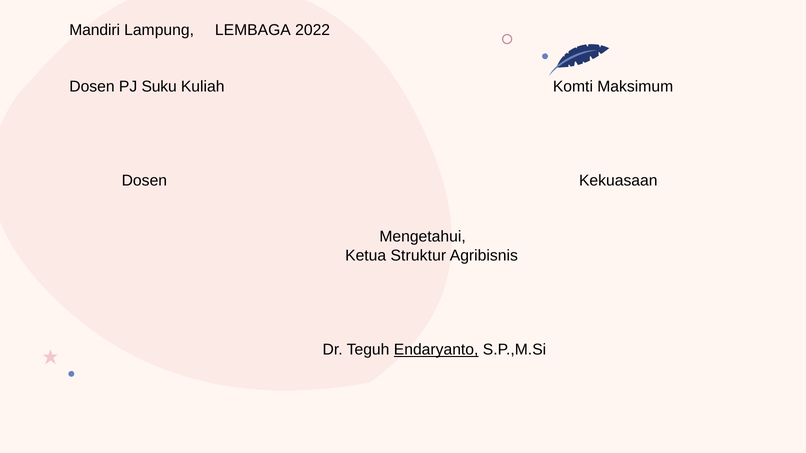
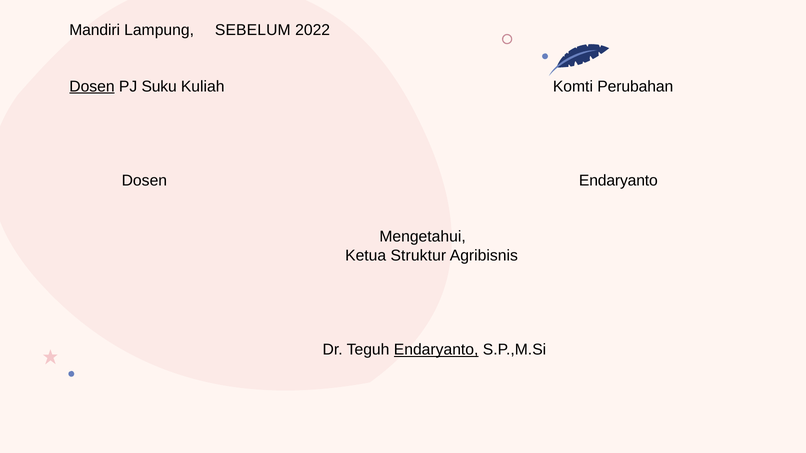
LEMBAGA: LEMBAGA -> SEBELUM
Dosen at (92, 86) underline: none -> present
Maksimum: Maksimum -> Perubahan
Dosen Kekuasaan: Kekuasaan -> Endaryanto
